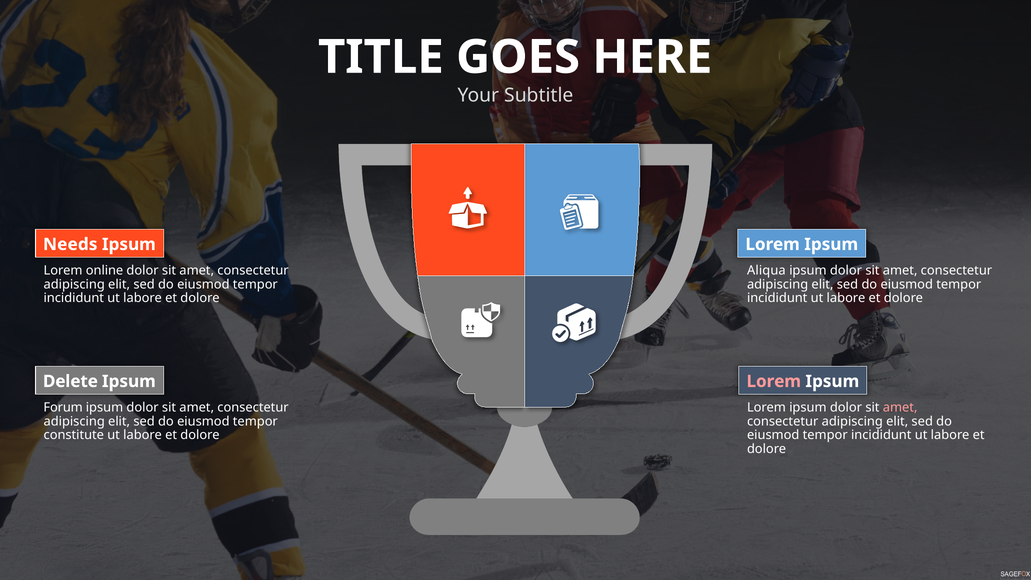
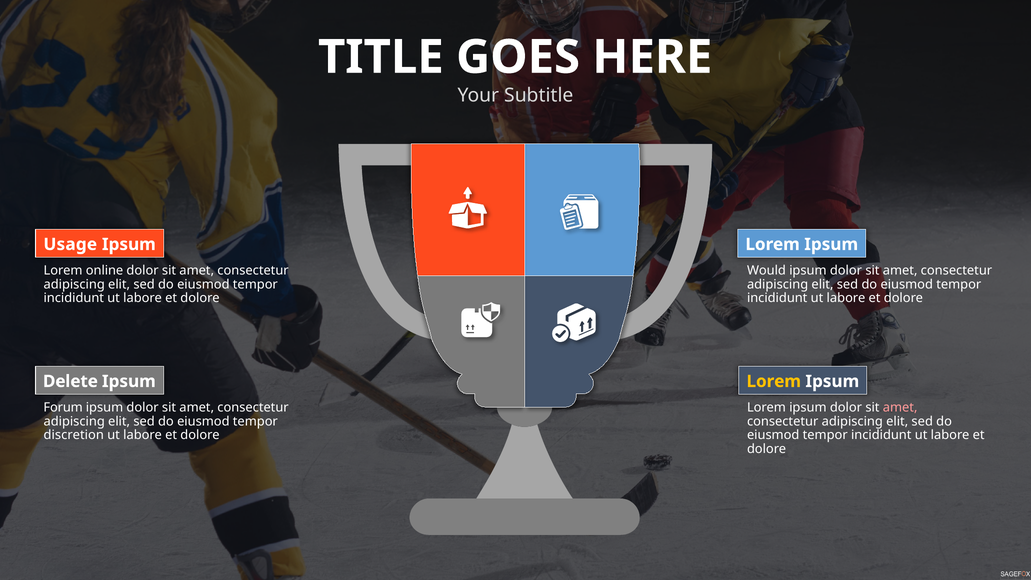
Needs: Needs -> Usage
Aliqua: Aliqua -> Would
Lorem at (774, 381) colour: pink -> yellow
constitute: constitute -> discretion
